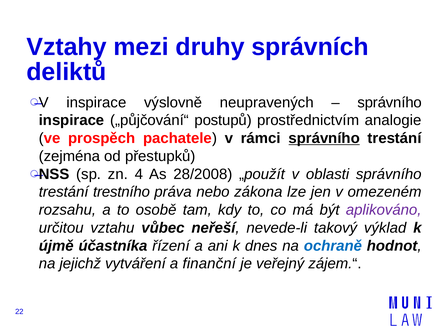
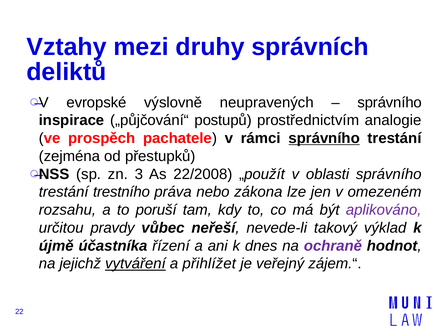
V inspirace: inspirace -> evropské
4: 4 -> 3
28/2008: 28/2008 -> 22/2008
osobě: osobě -> poruší
vztahu: vztahu -> pravdy
ochraně colour: blue -> purple
vytváření underline: none -> present
finanční: finanční -> přihlížet
